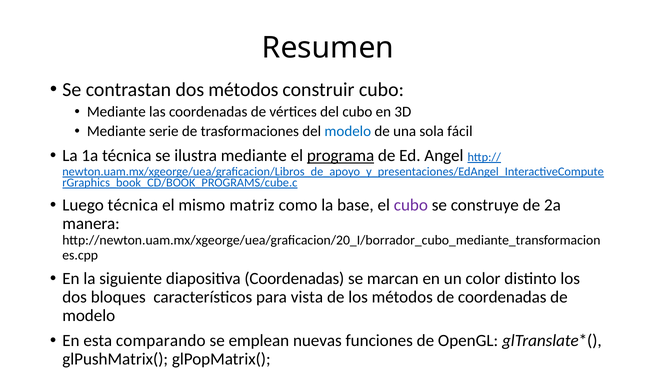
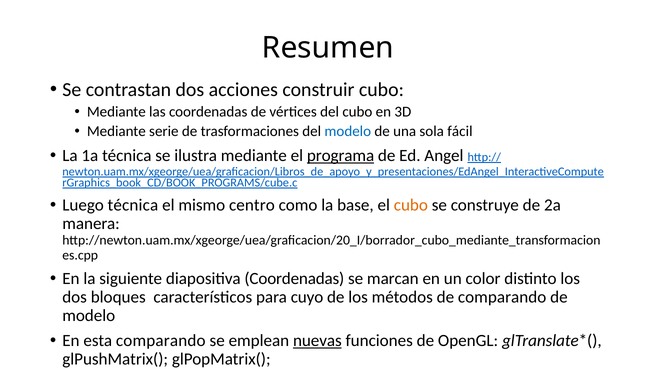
dos métodos: métodos -> acciones
matriz: matriz -> centro
cubo at (411, 205) colour: purple -> orange
vista: vista -> cuyo
de coordenadas: coordenadas -> comparando
nuevas underline: none -> present
